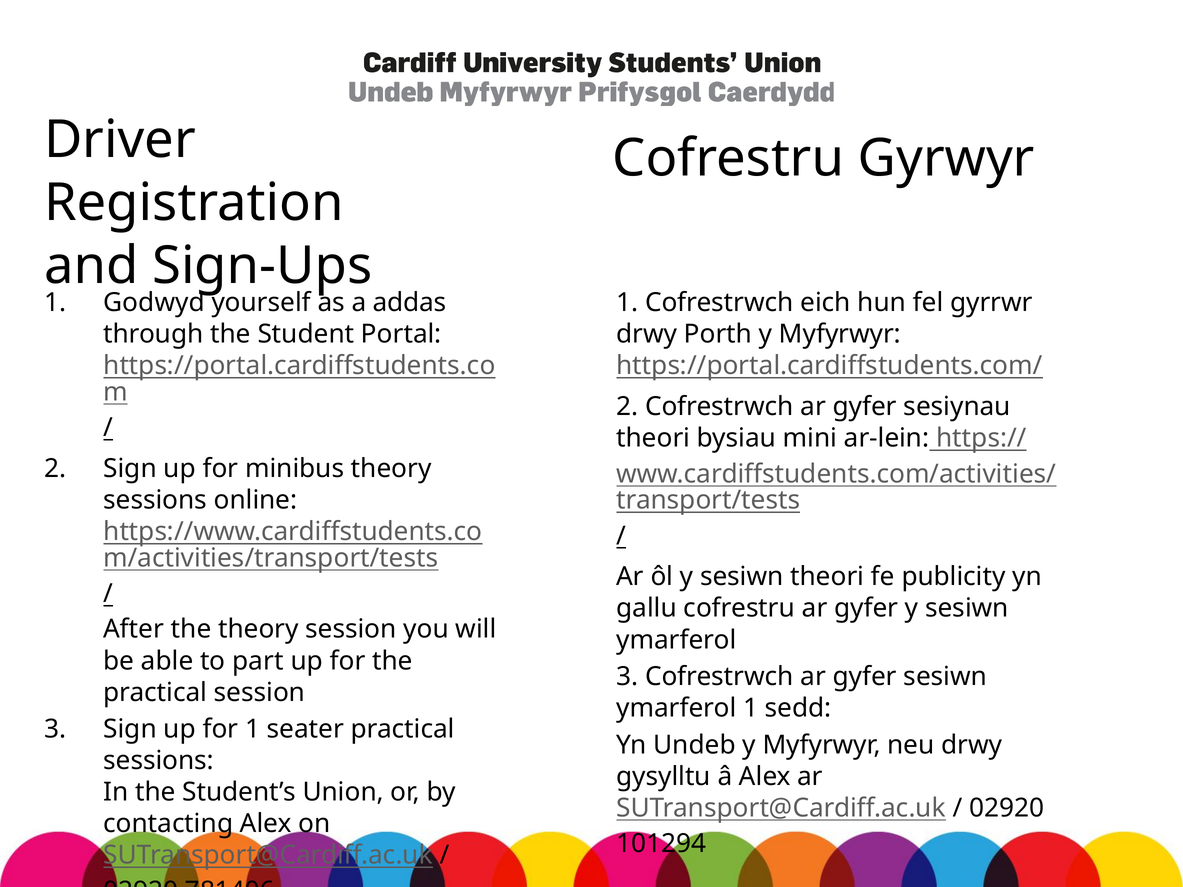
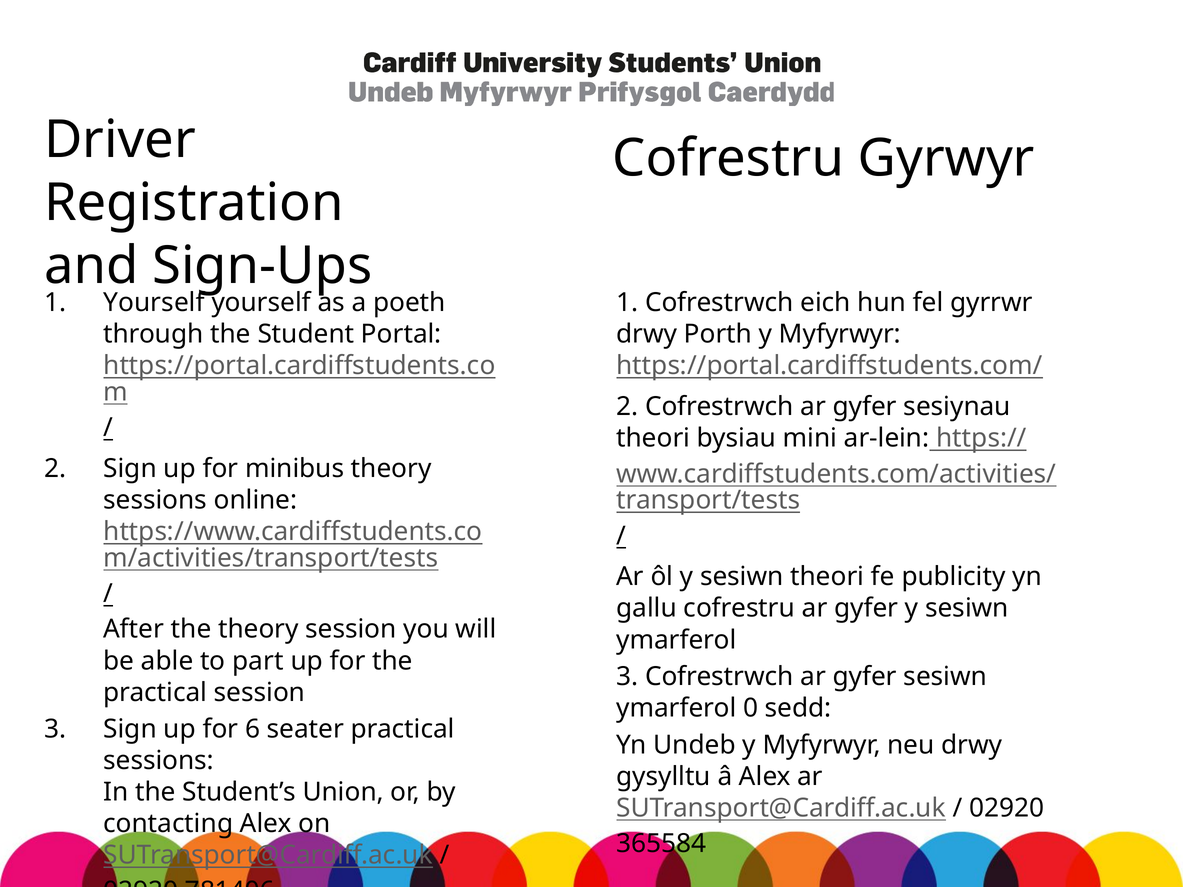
1 Godwyd: Godwyd -> Yourself
addas: addas -> poeth
ymarferol 1: 1 -> 0
for 1: 1 -> 6
101294: 101294 -> 365584
